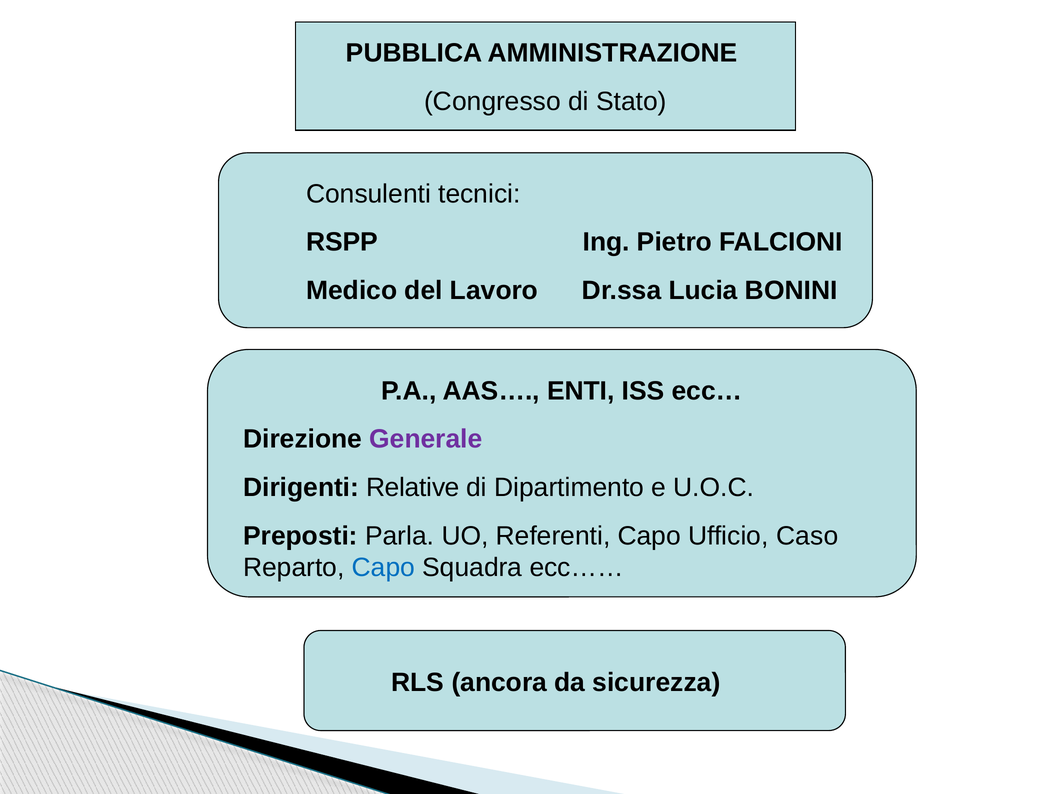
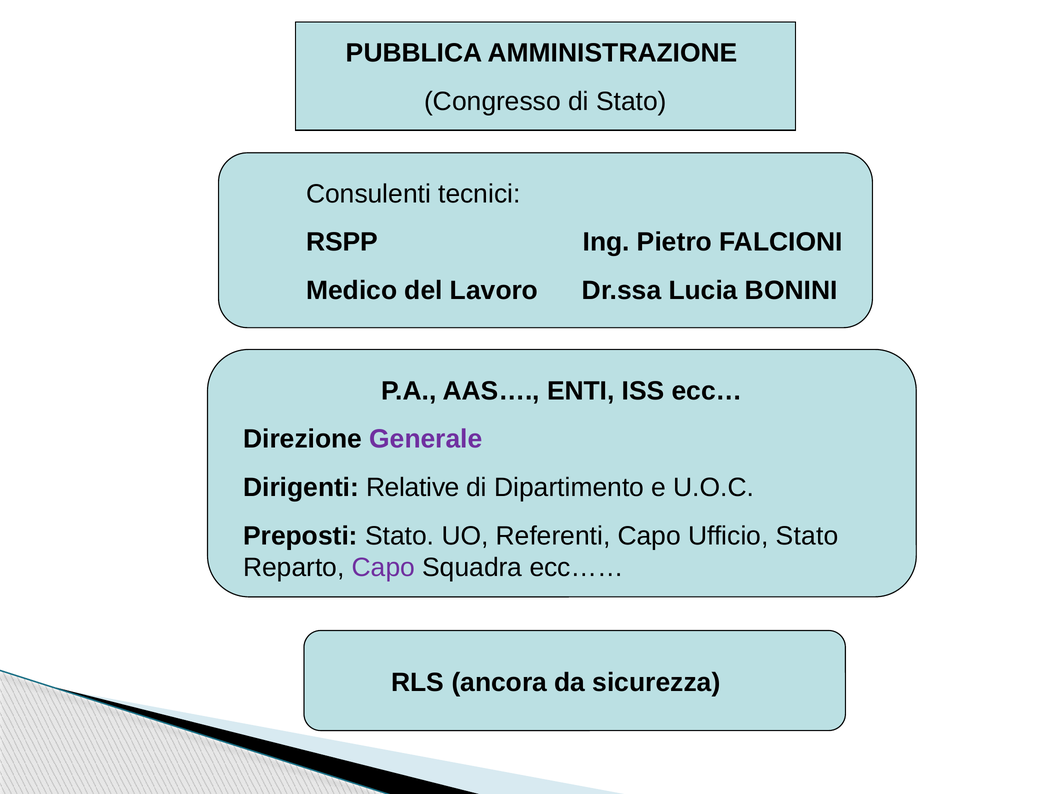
Preposti Parla: Parla -> Stato
Ufficio Caso: Caso -> Stato
Capo at (383, 567) colour: blue -> purple
